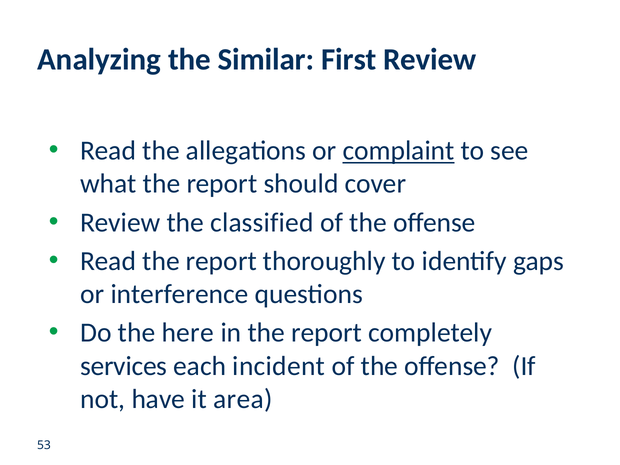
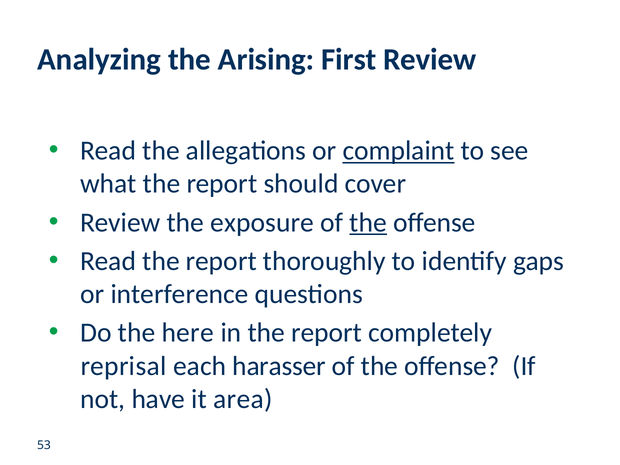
Similar: Similar -> Arising
classified: classified -> exposure
the at (368, 222) underline: none -> present
services: services -> reprisal
incident: incident -> harasser
